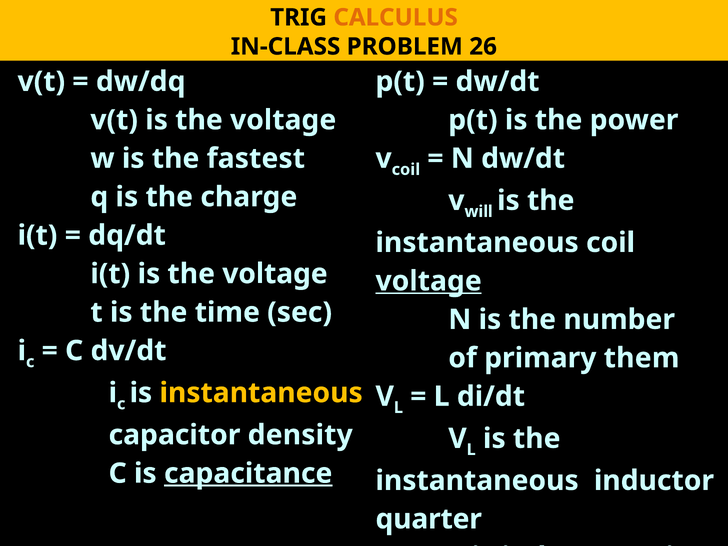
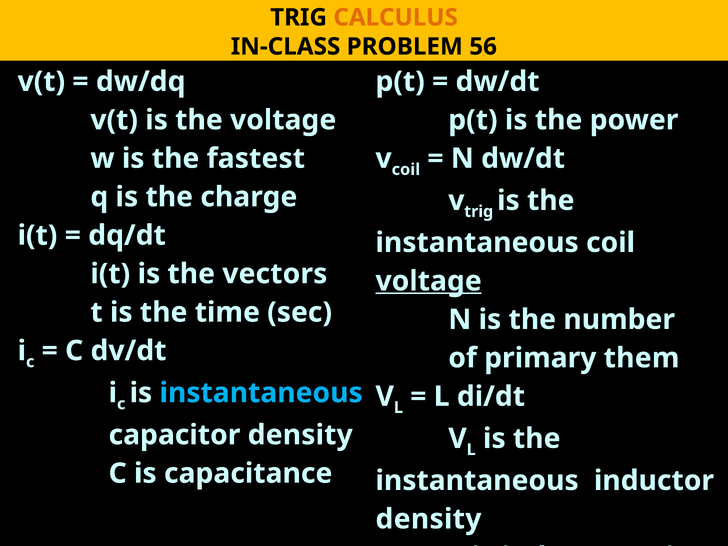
26: 26 -> 56
will at (479, 212): will -> trig
i(t is the voltage: voltage -> vectors
instantaneous at (261, 393) colour: yellow -> light blue
capacitance underline: present -> none
quarter at (429, 519): quarter -> density
